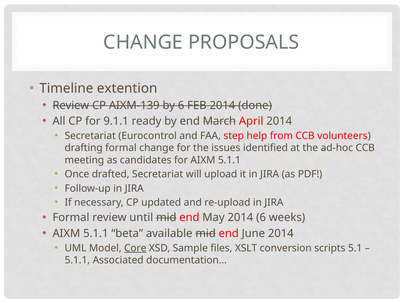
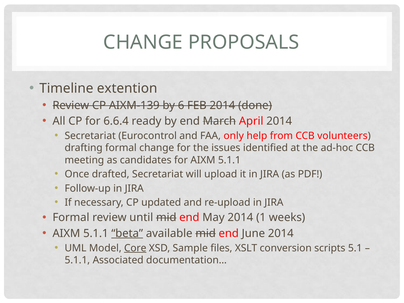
9.1.1: 9.1.1 -> 6.6.4
step: step -> only
2014 6: 6 -> 1
beta underline: none -> present
